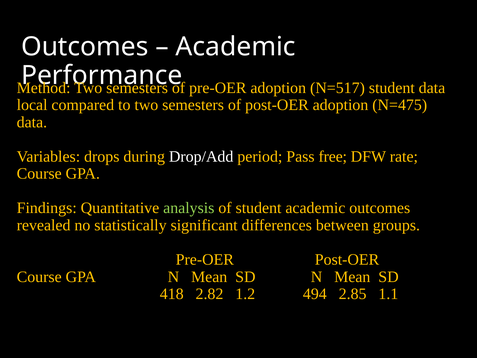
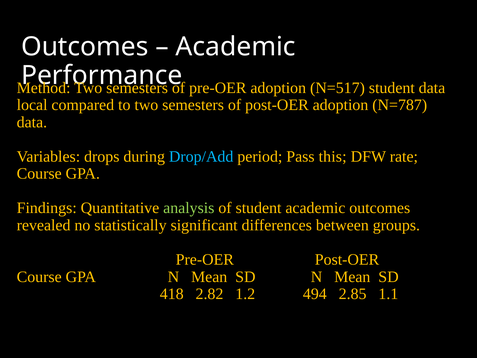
N=475: N=475 -> N=787
Drop/Add colour: white -> light blue
free: free -> this
